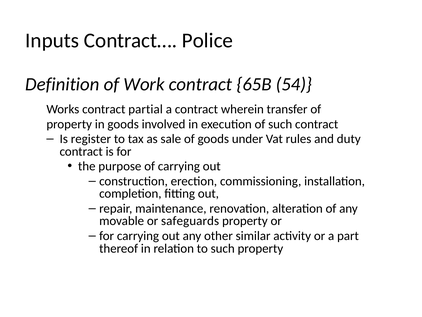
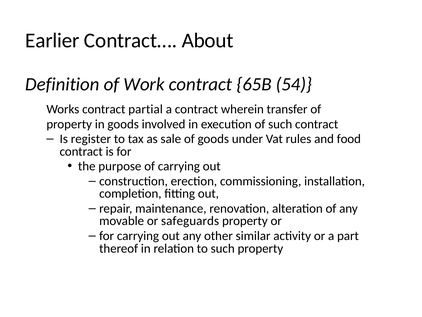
Inputs: Inputs -> Earlier
Police: Police -> About
duty: duty -> food
